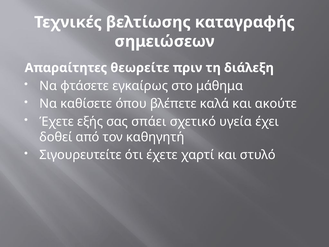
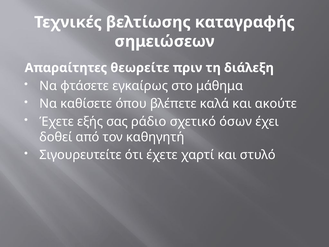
σπάει: σπάει -> ράδιο
υγεία: υγεία -> όσων
